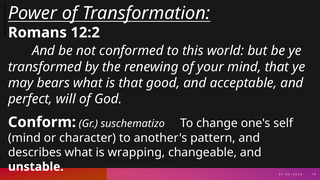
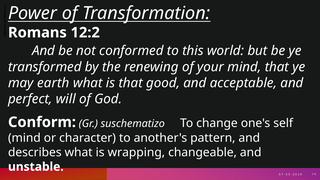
bears: bears -> earth
